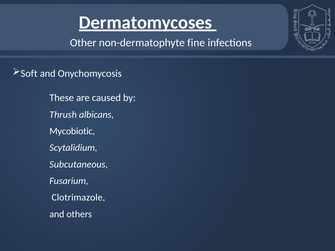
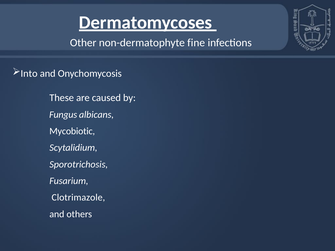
Soft: Soft -> Into
Thrush: Thrush -> Fungus
Subcutaneous: Subcutaneous -> Sporotrichosis
